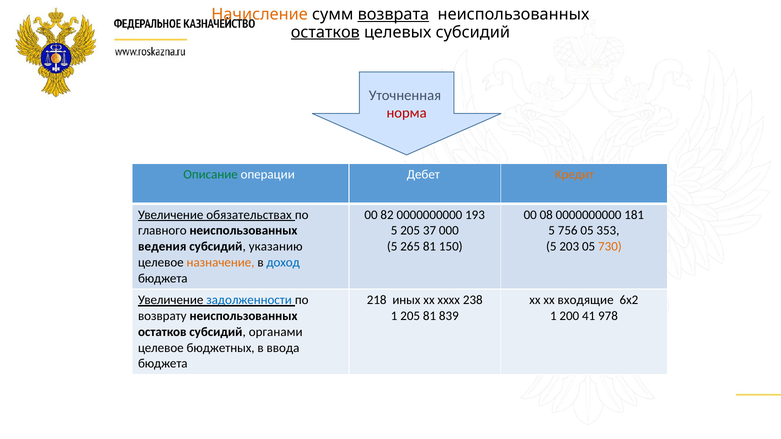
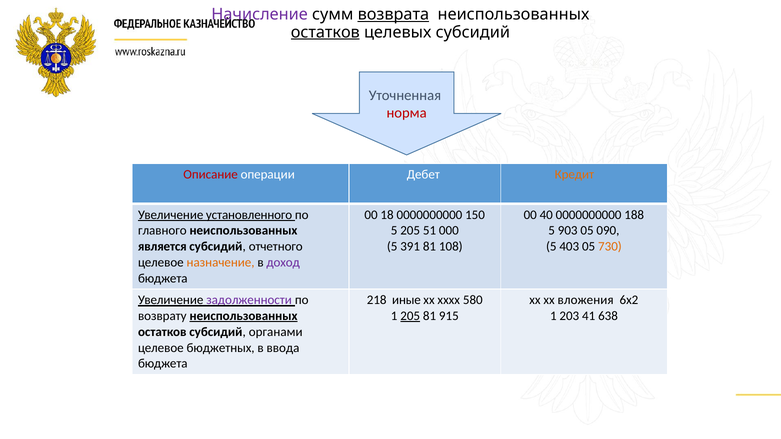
Начисление colour: orange -> purple
Описание colour: green -> red
обязательствах: обязательствах -> установленного
82: 82 -> 18
193: 193 -> 150
08: 08 -> 40
181: 181 -> 188
37: 37 -> 51
756: 756 -> 903
353: 353 -> 090
ведения: ведения -> является
указанию: указанию -> отчетного
265: 265 -> 391
150: 150 -> 108
203: 203 -> 403
доход colour: blue -> purple
задолженности colour: blue -> purple
иных: иных -> иные
238: 238 -> 580
входящие: входящие -> вложения
неиспользованных at (244, 316) underline: none -> present
205 at (410, 316) underline: none -> present
839: 839 -> 915
200: 200 -> 203
978: 978 -> 638
